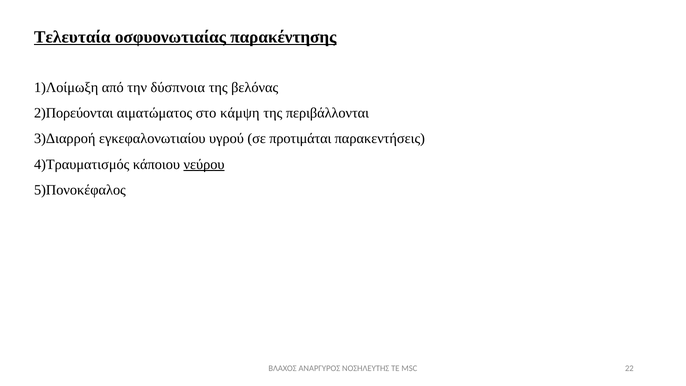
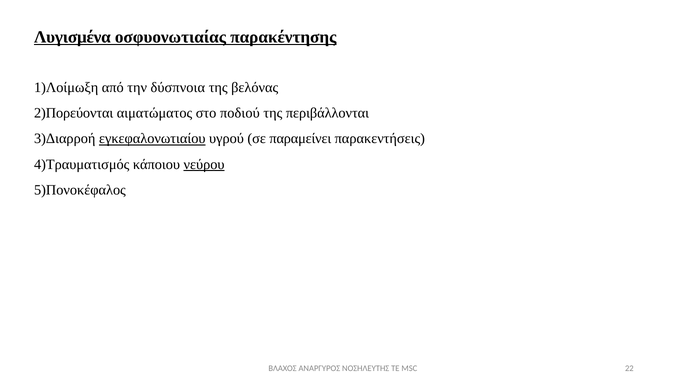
Τελευταία: Τελευταία -> Λυγισμένα
κάμψη: κάμψη -> ποδιού
εγκεφαλονωτιαίου underline: none -> present
προτιμάται: προτιμάται -> παραμείνει
